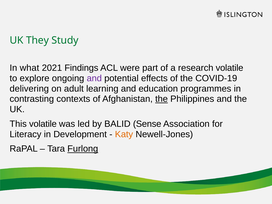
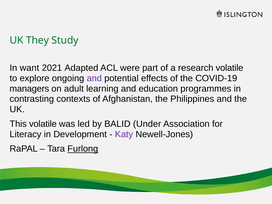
what: what -> want
Findings: Findings -> Adapted
delivering: delivering -> managers
the at (162, 99) underline: present -> none
Sense: Sense -> Under
Katy colour: orange -> purple
